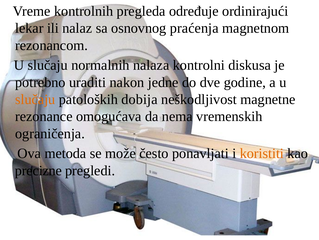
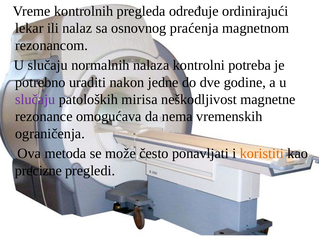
diskusa: diskusa -> potreba
slučaju at (35, 99) colour: orange -> purple
dobija: dobija -> mirisa
